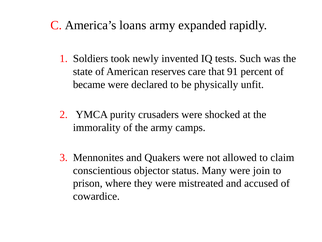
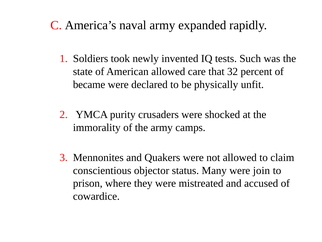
loans: loans -> naval
American reserves: reserves -> allowed
91: 91 -> 32
